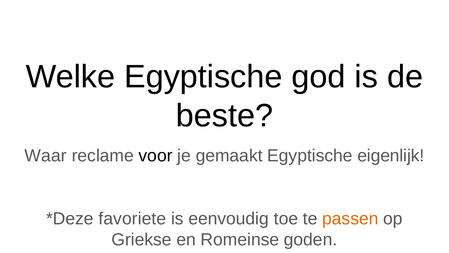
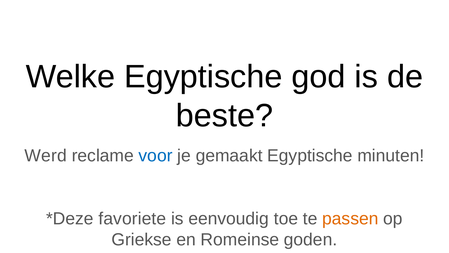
Waar: Waar -> Werd
voor colour: black -> blue
eigenlijk: eigenlijk -> minuten
